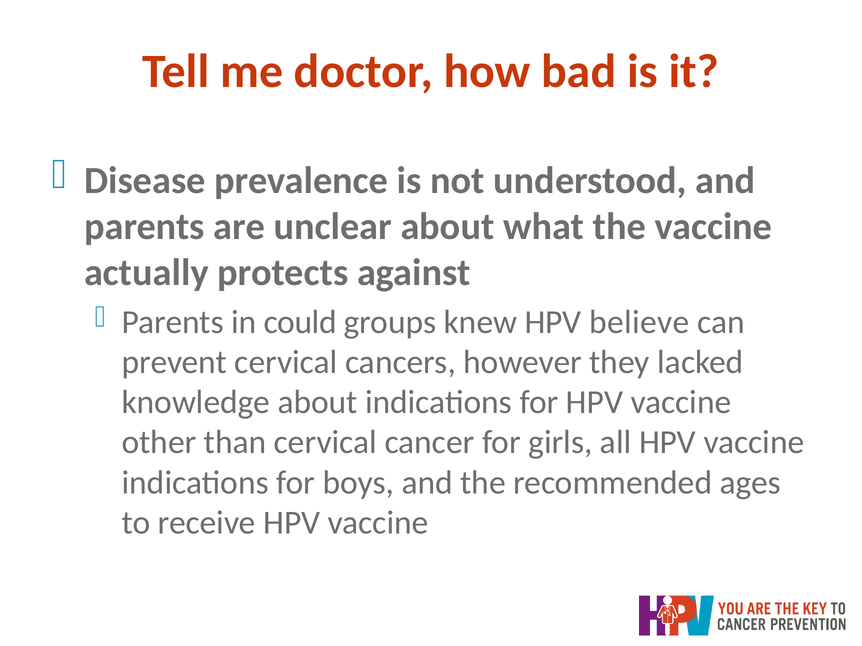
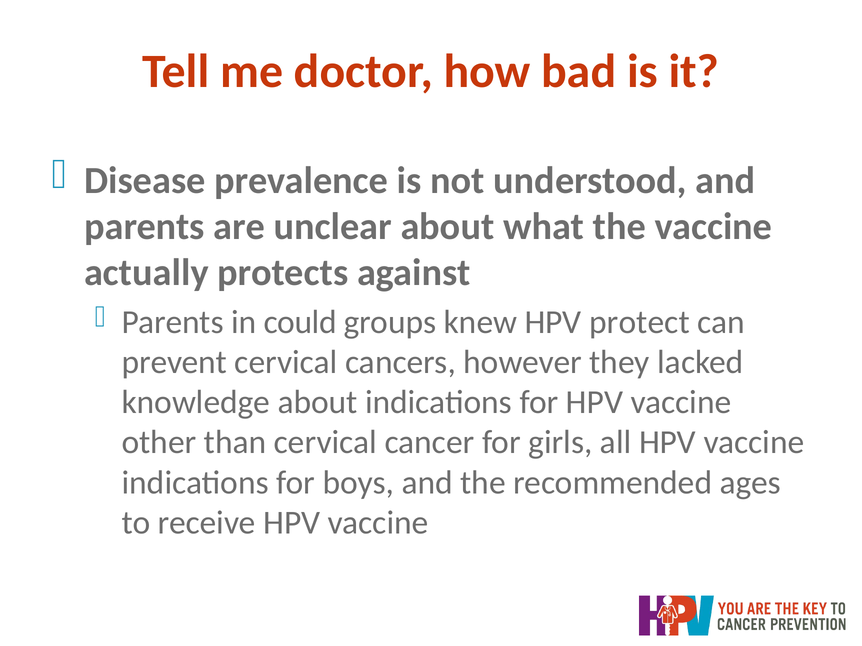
believe: believe -> protect
